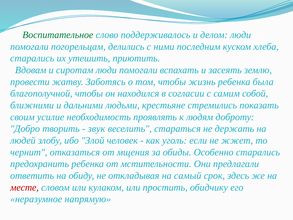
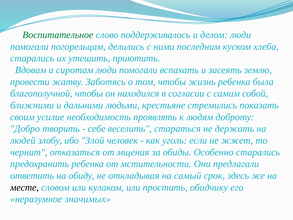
звук: звук -> себе
месте colour: red -> black
напрямую: напрямую -> значимых
